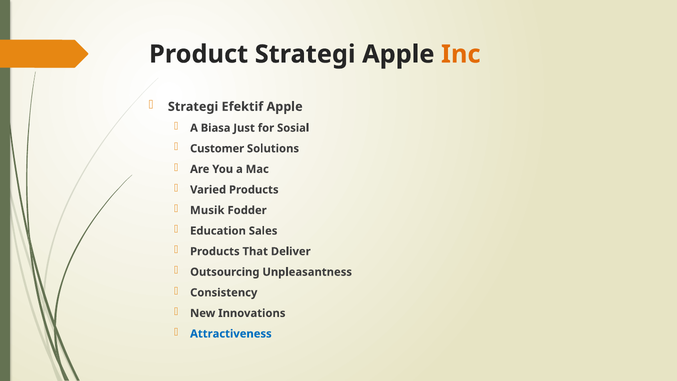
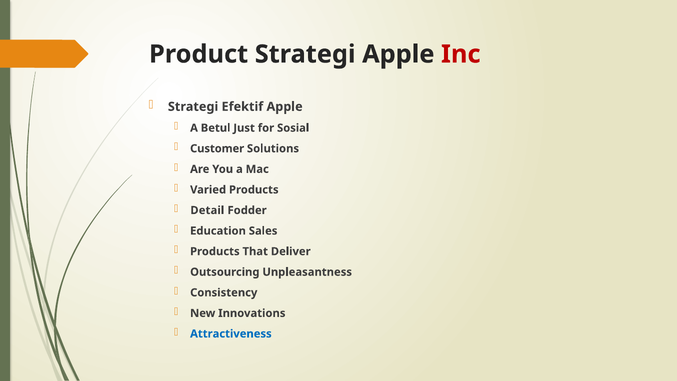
Inc colour: orange -> red
Biasa: Biasa -> Betul
Musik: Musik -> Detail
